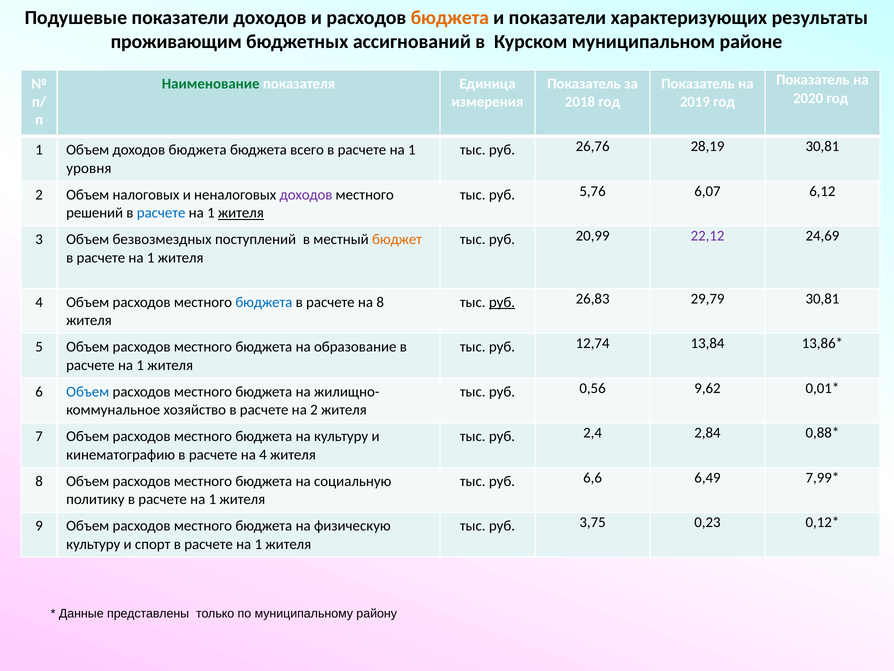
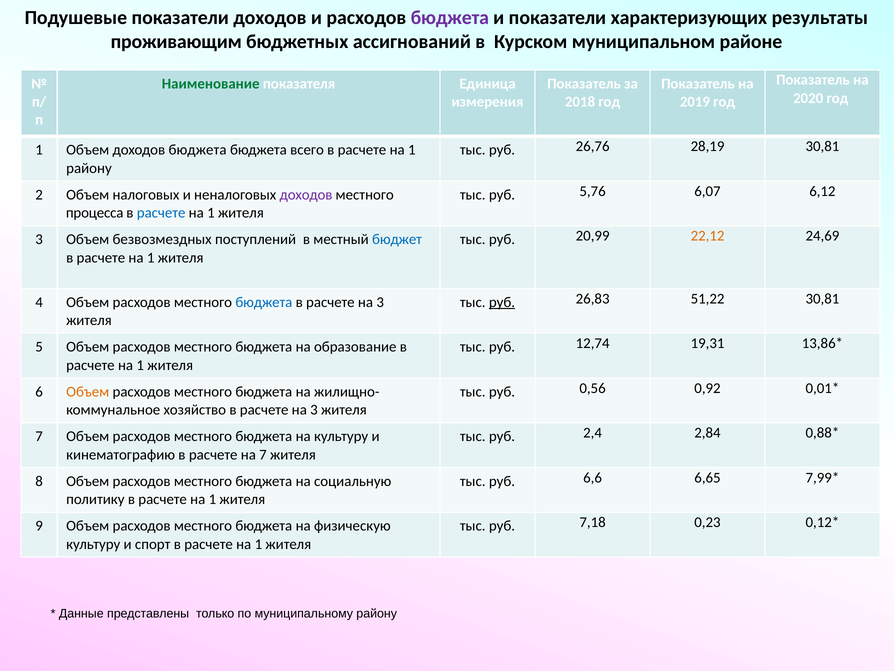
бюджета at (450, 18) colour: orange -> purple
уровня at (89, 168): уровня -> району
решений: решений -> процесса
жителя at (241, 213) underline: present -> none
бюджет colour: orange -> blue
22,12 colour: purple -> orange
8 at (380, 302): 8 -> 3
29,79: 29,79 -> 51,22
13,84: 13,84 -> 19,31
Объем at (88, 391) colour: blue -> orange
9,62: 9,62 -> 0,92
2 at (314, 410): 2 -> 3
на 4: 4 -> 7
6,49: 6,49 -> 6,65
3,75: 3,75 -> 7,18
